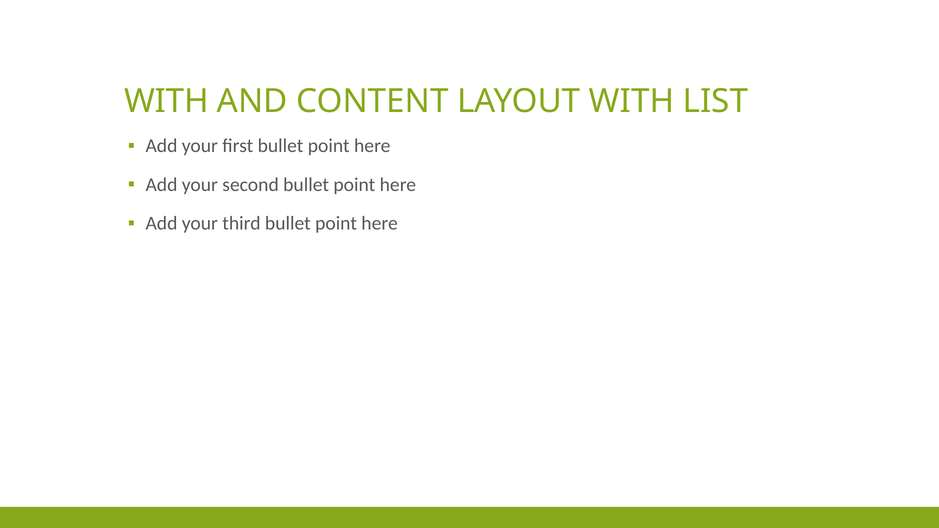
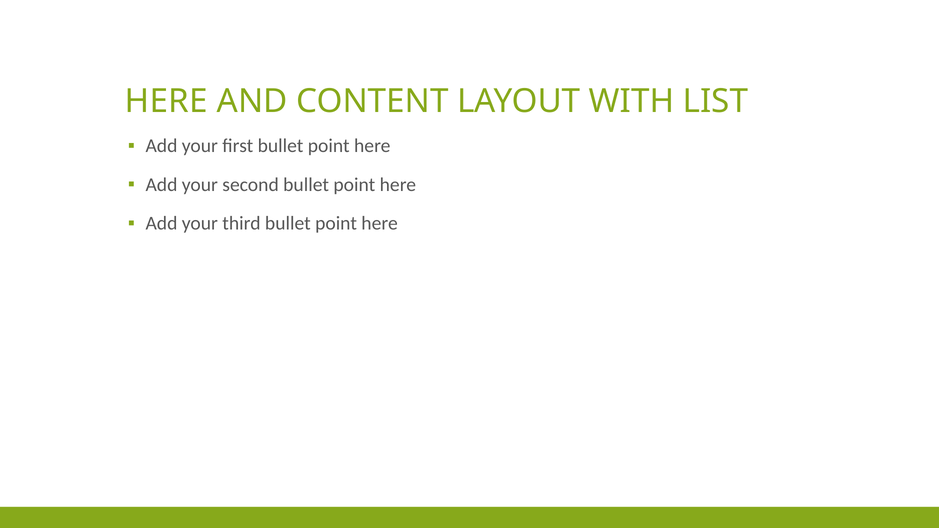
WITH at (167, 102): WITH -> HERE
